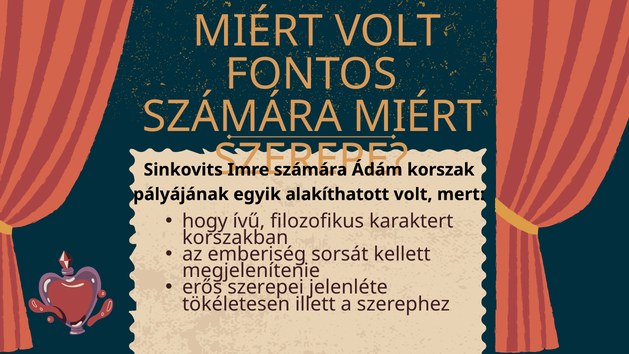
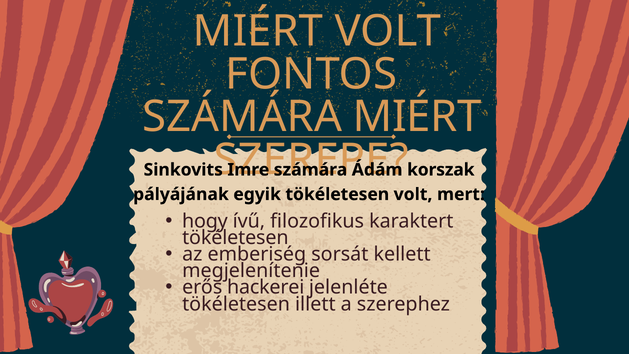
egyik alakíthatott: alakíthatott -> tökéletesen
korszakban at (235, 238): korszakban -> tökéletesen
szerepei: szerepei -> hackerei
